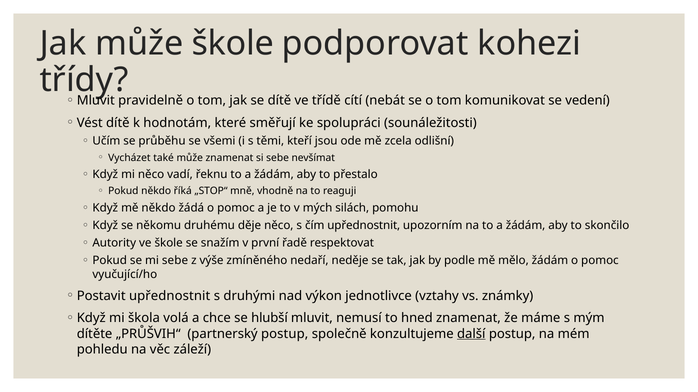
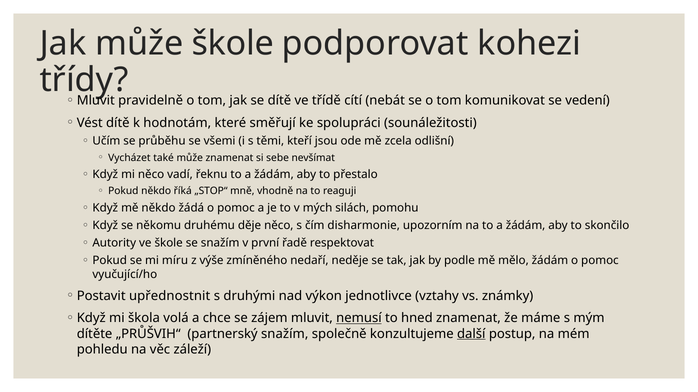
čím upřednostnit: upřednostnit -> disharmonie
mi sebe: sebe -> míru
hlubší: hlubší -> zájem
nemusí underline: none -> present
partnerský postup: postup -> snažím
